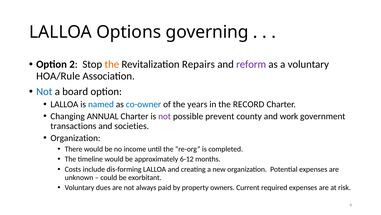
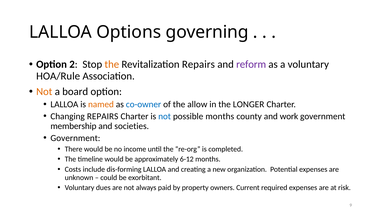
Not at (44, 91) colour: blue -> orange
named colour: blue -> orange
years: years -> allow
RECORD: RECORD -> LONGER
Changing ANNUAL: ANNUAL -> REPAIRS
not at (165, 116) colour: purple -> blue
possible prevent: prevent -> months
transactions: transactions -> membership
Organization at (75, 138): Organization -> Government
